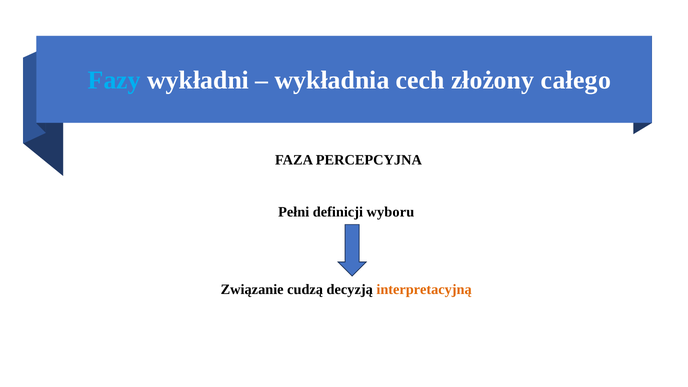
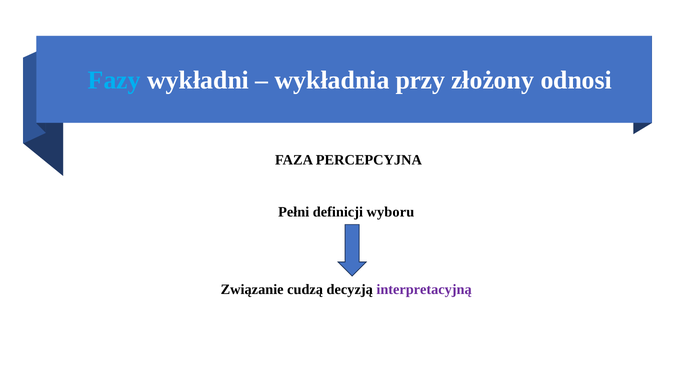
cech: cech -> przy
całego: całego -> odnosi
interpretacyjną colour: orange -> purple
